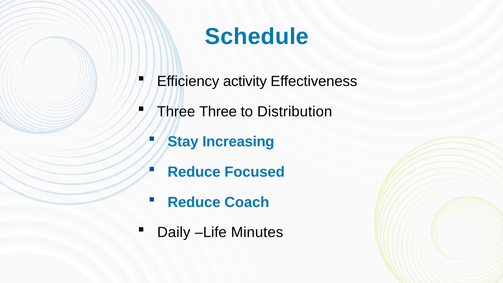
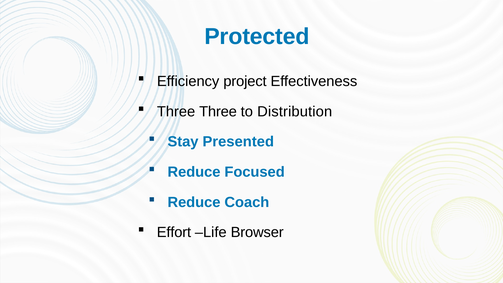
Schedule: Schedule -> Protected
activity: activity -> project
Increasing: Increasing -> Presented
Daily: Daily -> Effort
Minutes: Minutes -> Browser
